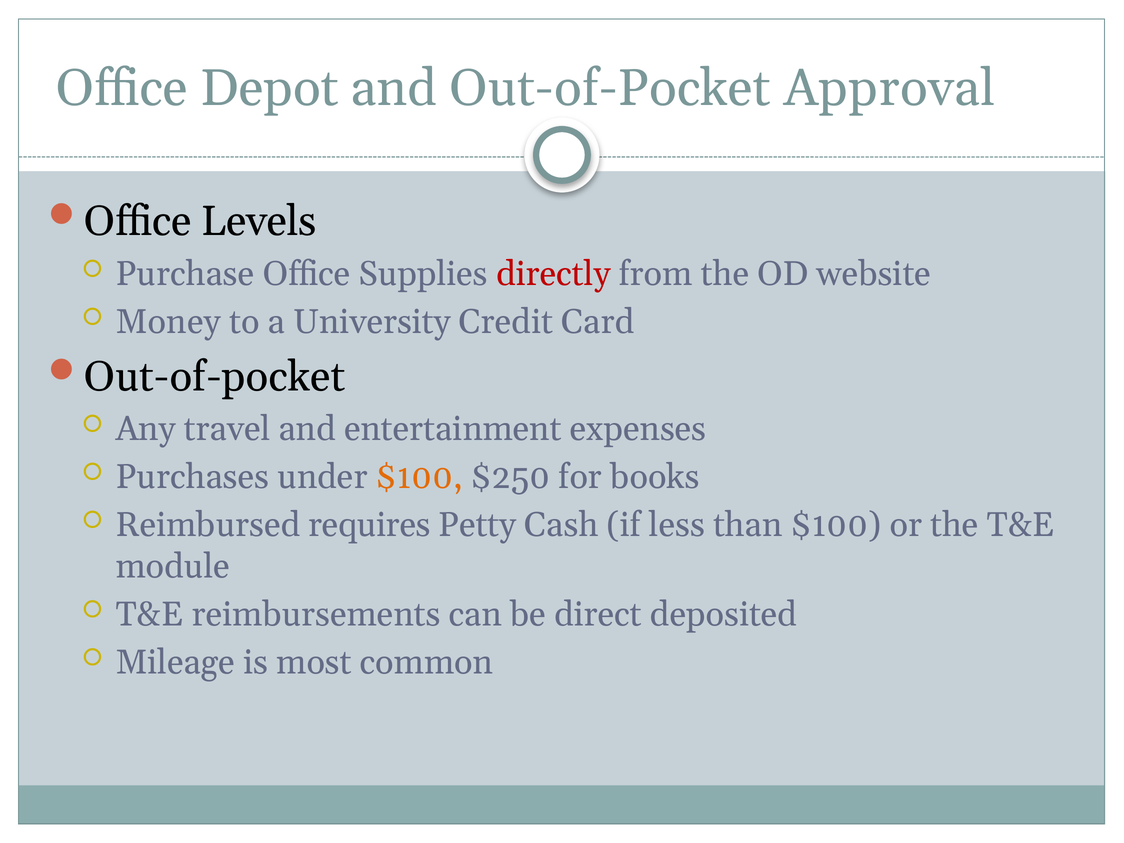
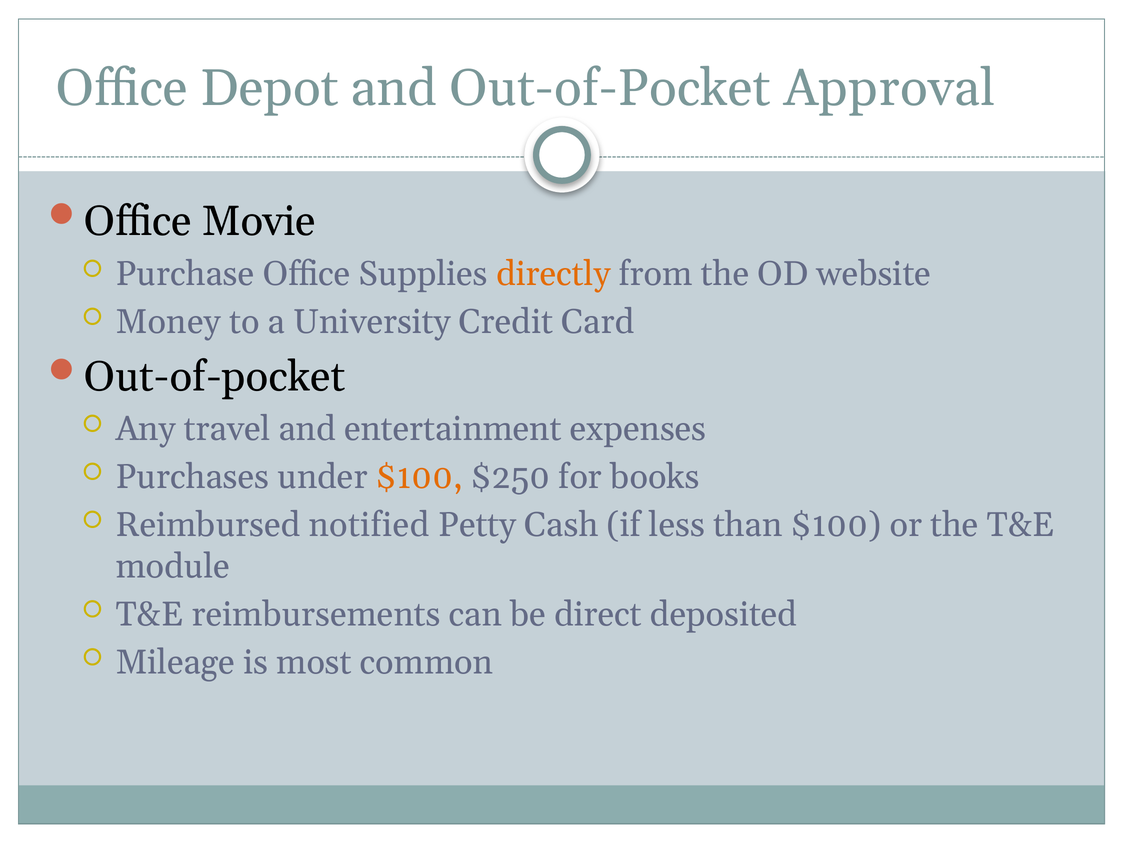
Levels: Levels -> Movie
directly colour: red -> orange
requires: requires -> notified
